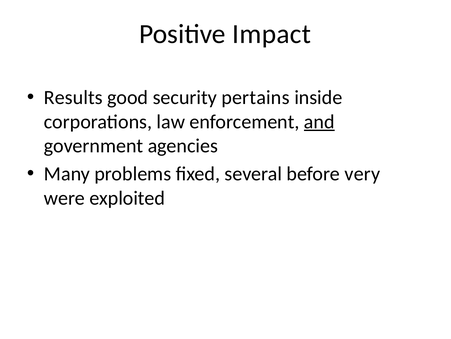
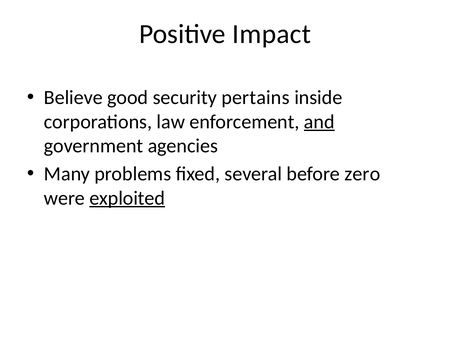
Results: Results -> Believe
very: very -> zero
exploited underline: none -> present
